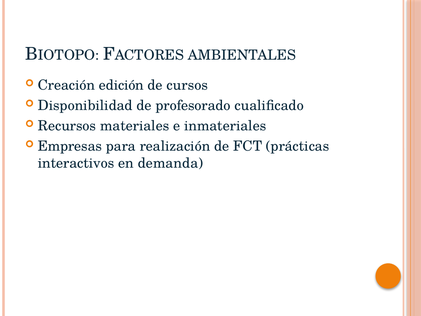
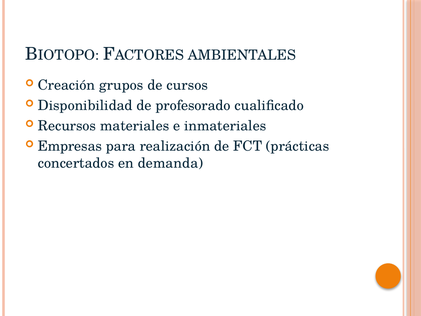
edición: edición -> grupos
interactivos: interactivos -> concertados
